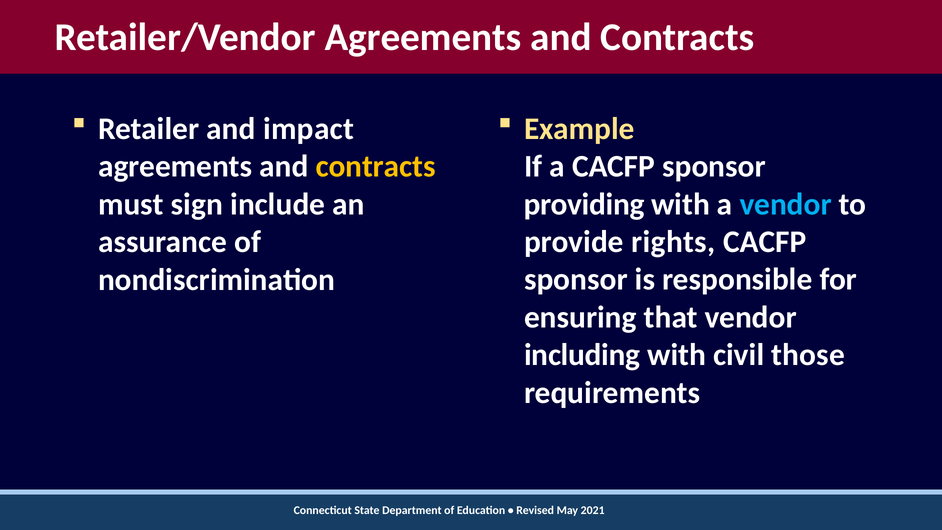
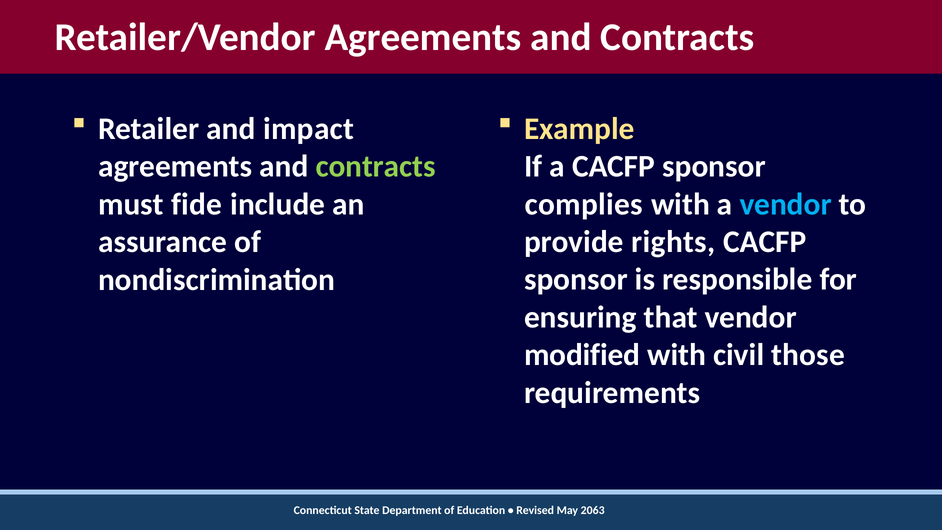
contracts at (376, 166) colour: yellow -> light green
sign: sign -> fide
providing: providing -> complies
including: including -> modified
2021: 2021 -> 2063
